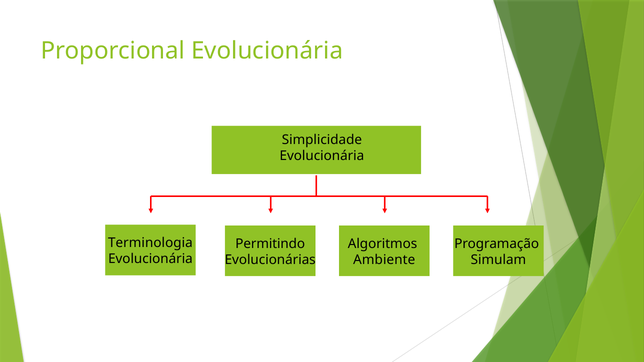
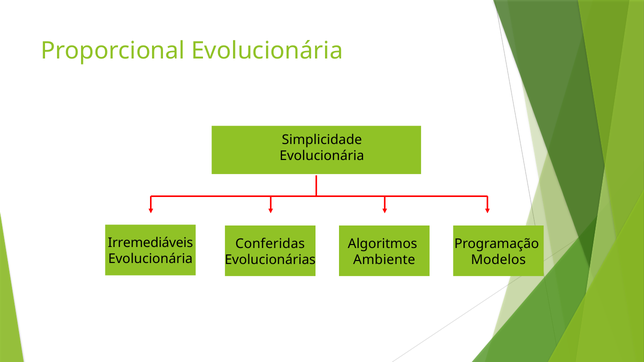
Terminologia: Terminologia -> Irremediáveis
Permitindo: Permitindo -> Conferidas
Simulam: Simulam -> Modelos
